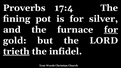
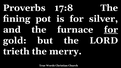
17:4: 17:4 -> 17:8
trieth underline: present -> none
infidel: infidel -> merry
